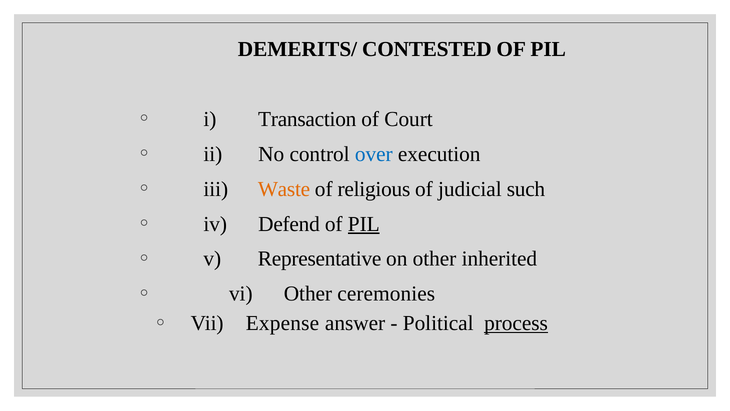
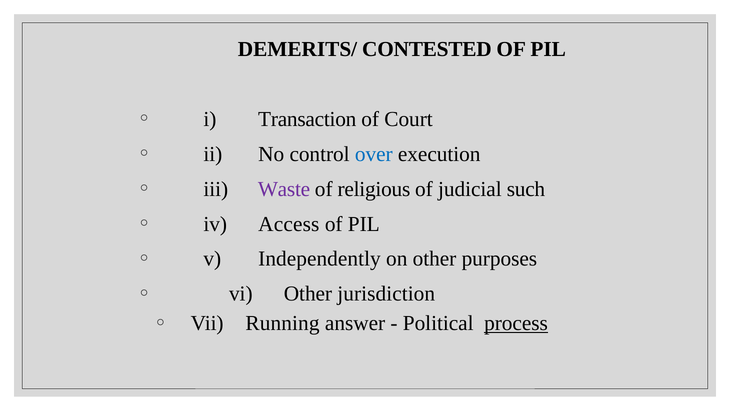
Waste colour: orange -> purple
Defend: Defend -> Access
PIL at (364, 224) underline: present -> none
Representative: Representative -> Independently
inherited: inherited -> purposes
ceremonies: ceremonies -> jurisdiction
Expense: Expense -> Running
